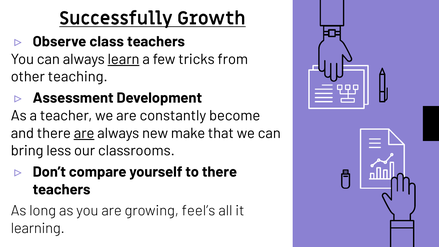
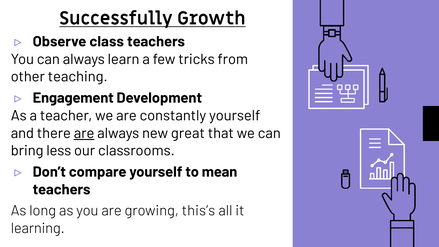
learn underline: present -> none
Assessment: Assessment -> Engagement
constantly become: become -> yourself
make: make -> great
to there: there -> mean
feel’s: feel’s -> this’s
